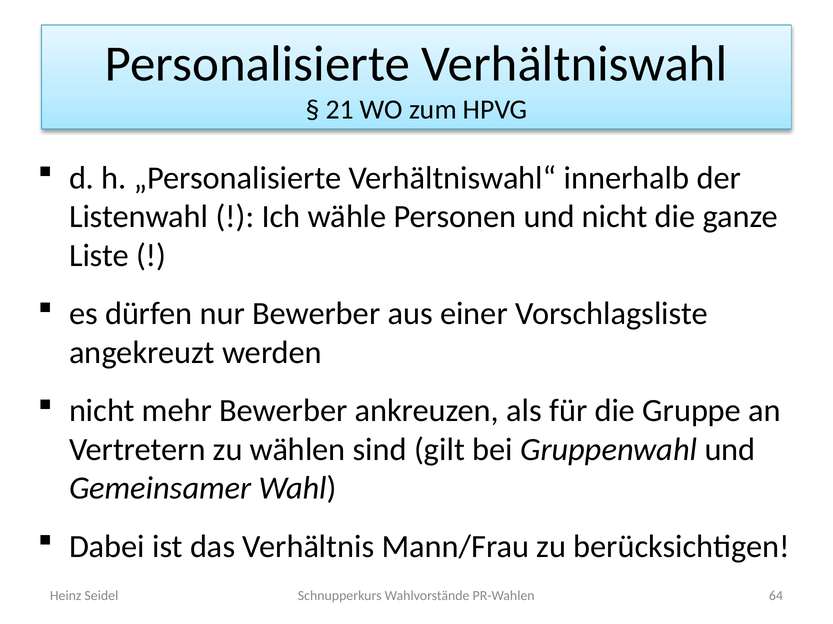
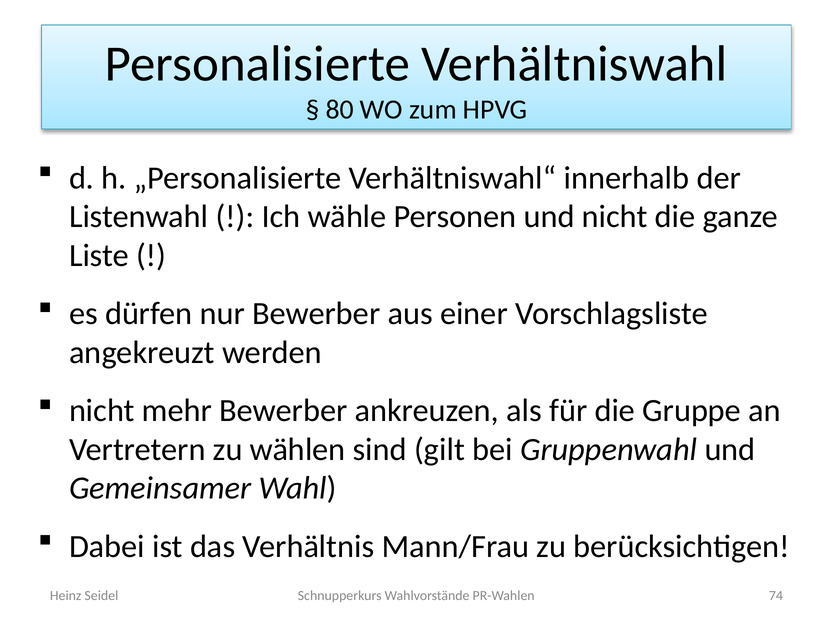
21: 21 -> 80
64: 64 -> 74
